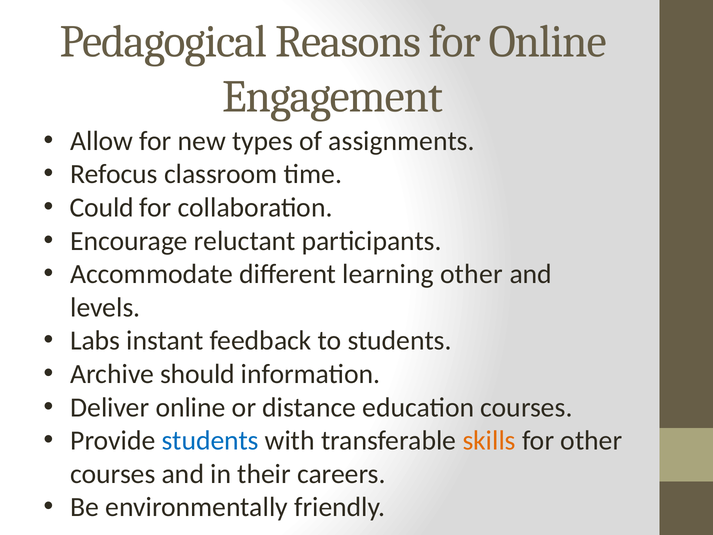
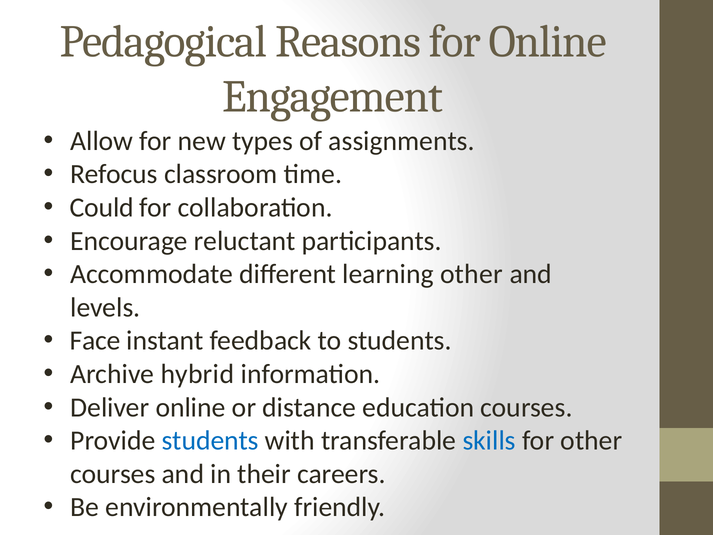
Labs: Labs -> Face
should: should -> hybrid
skills colour: orange -> blue
